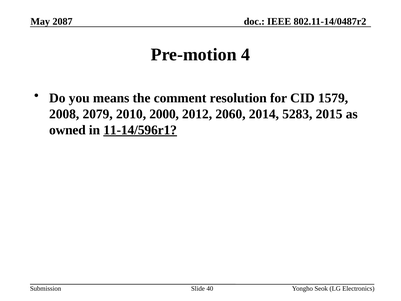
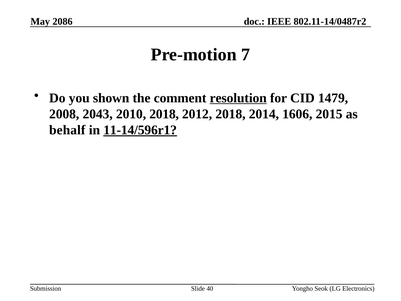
2087: 2087 -> 2086
4: 4 -> 7
means: means -> shown
resolution underline: none -> present
1579: 1579 -> 1479
2079: 2079 -> 2043
2010 2000: 2000 -> 2018
2012 2060: 2060 -> 2018
5283: 5283 -> 1606
owned: owned -> behalf
